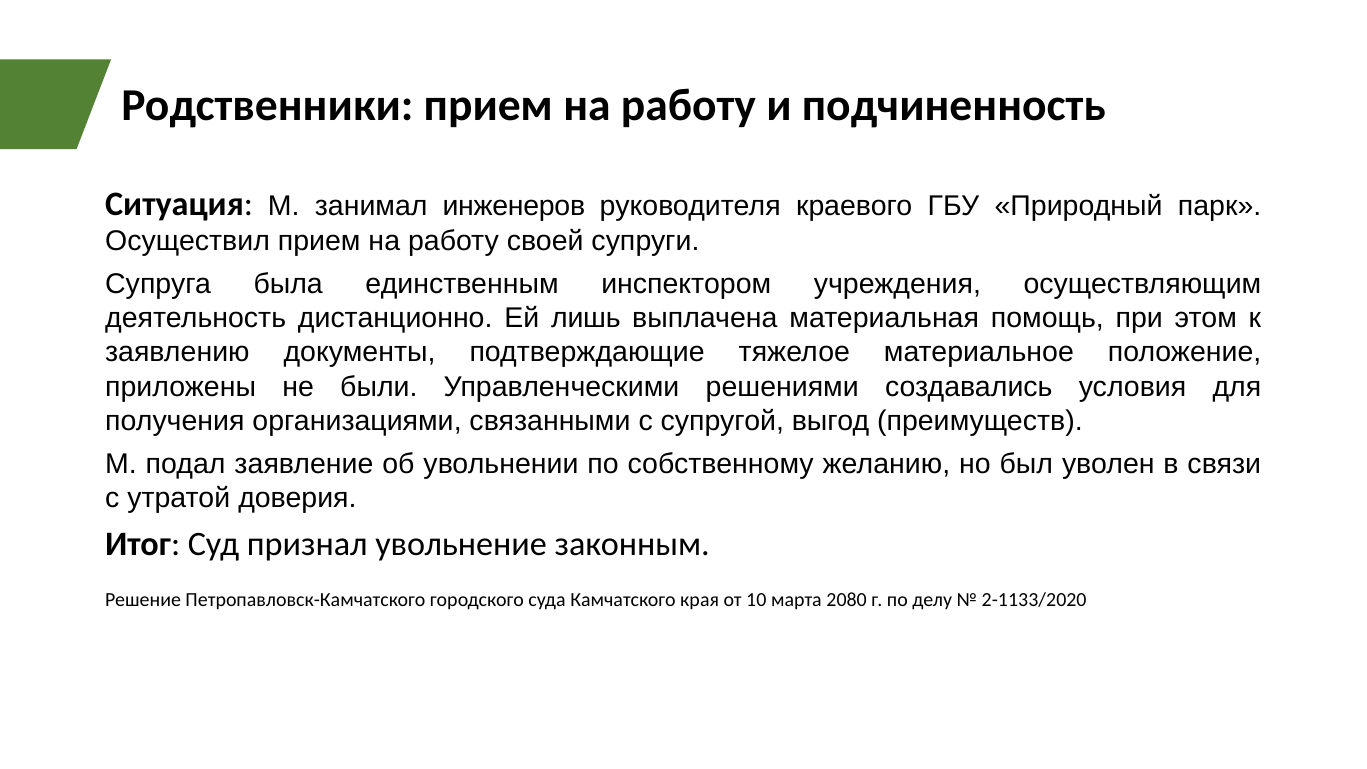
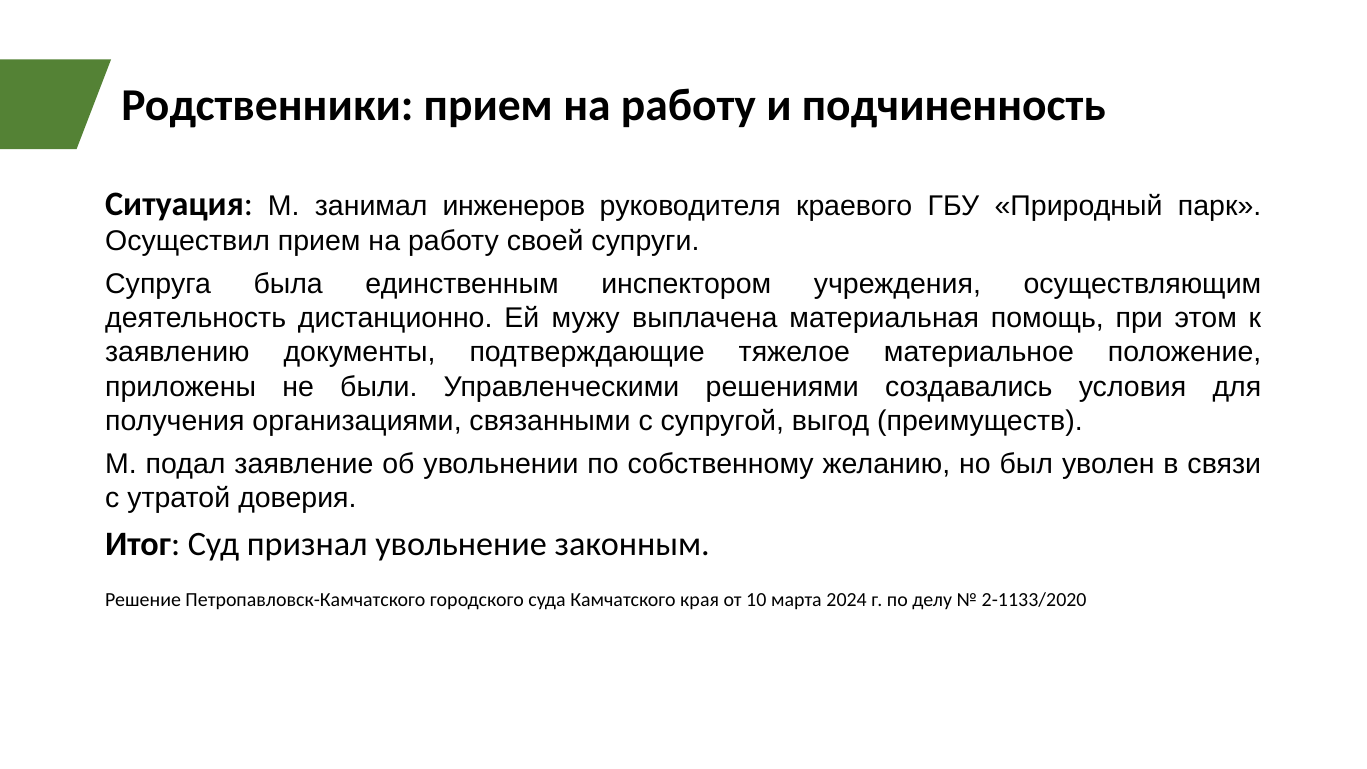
лишь: лишь -> мужу
2080: 2080 -> 2024
